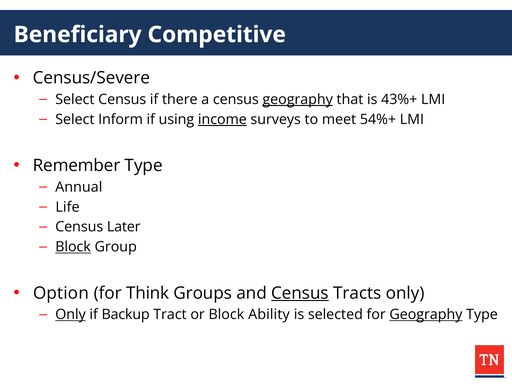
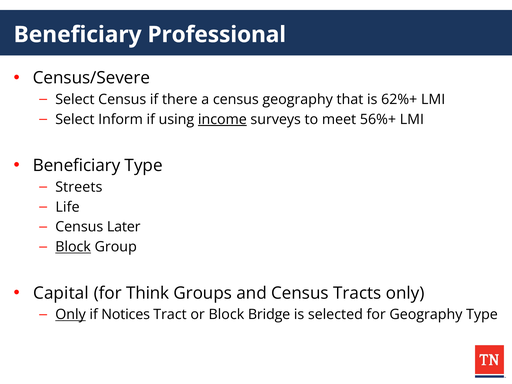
Competitive: Competitive -> Professional
geography at (298, 99) underline: present -> none
43%+: 43%+ -> 62%+
54%+: 54%+ -> 56%+
Remember at (77, 166): Remember -> Beneficiary
Annual: Annual -> Streets
Option: Option -> Capital
Census at (300, 293) underline: present -> none
Backup: Backup -> Notices
Ability: Ability -> Bridge
Geography at (426, 315) underline: present -> none
